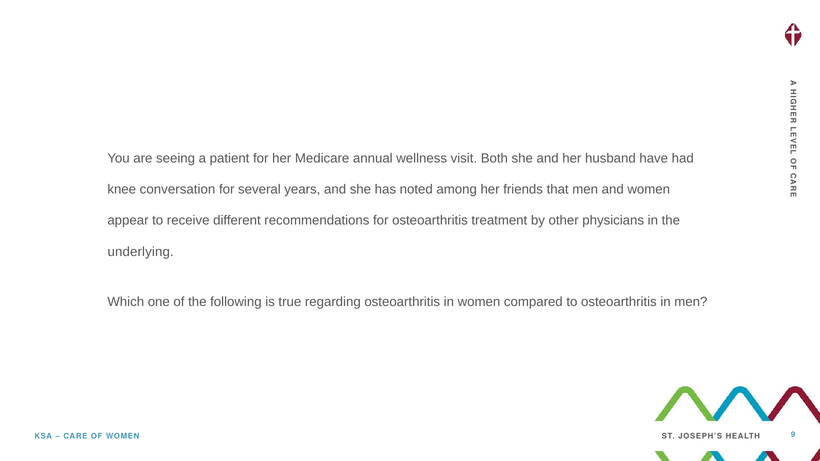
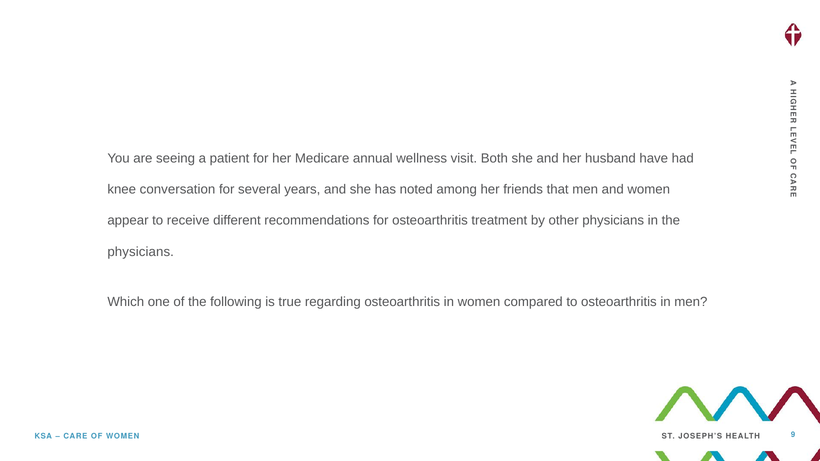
underlying at (141, 252): underlying -> physicians
